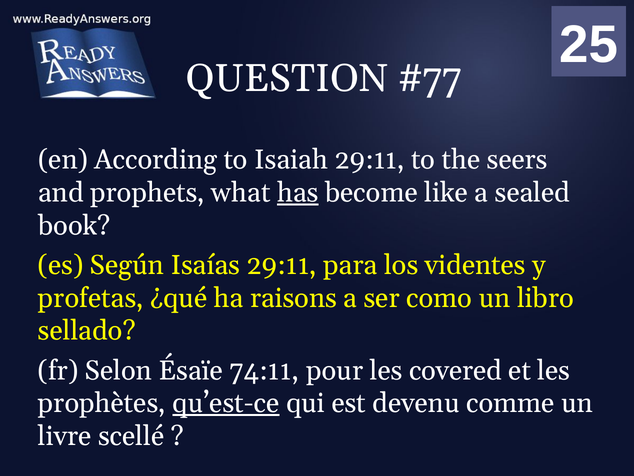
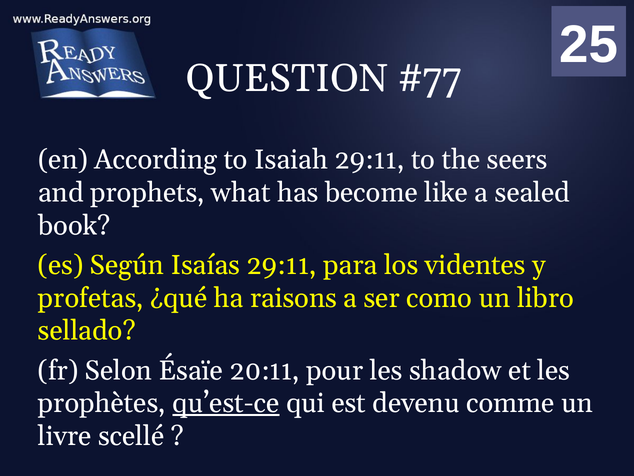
has underline: present -> none
74:11: 74:11 -> 20:11
covered: covered -> shadow
